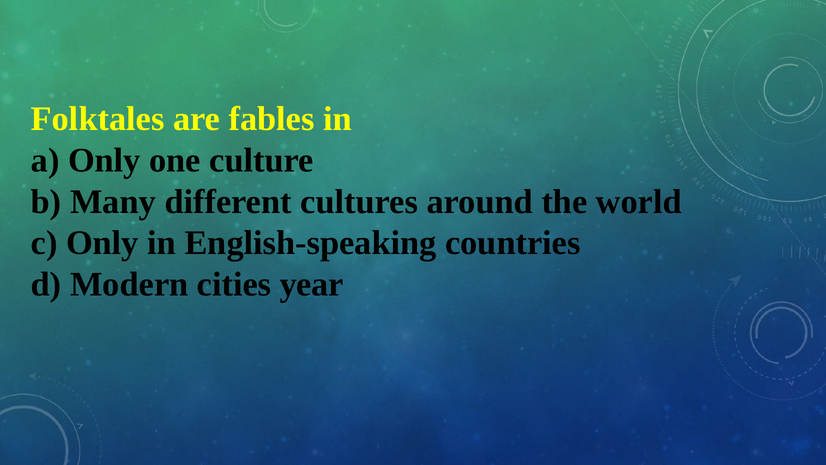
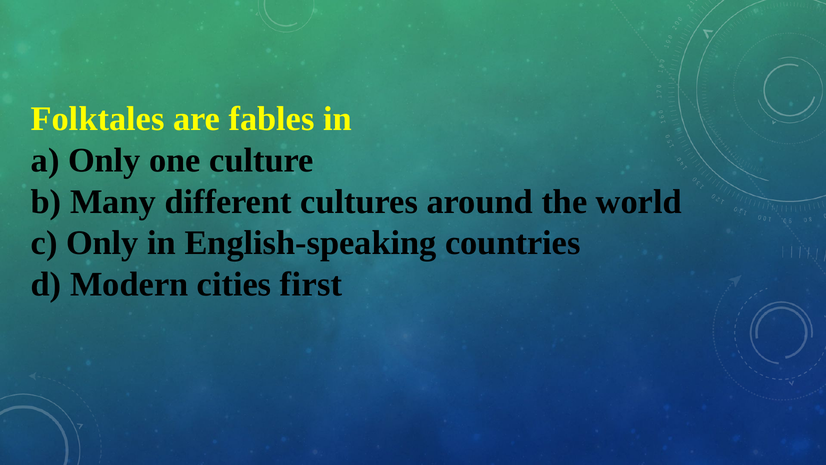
year: year -> first
